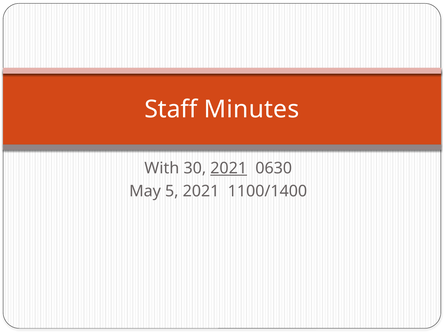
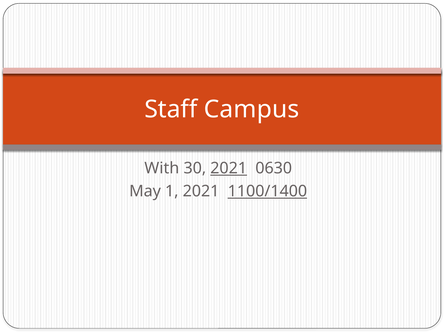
Minutes: Minutes -> Campus
5: 5 -> 1
1100/1400 underline: none -> present
